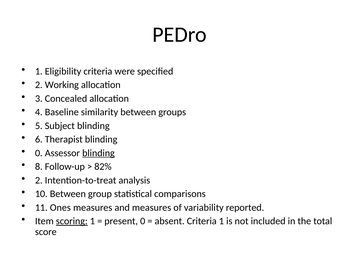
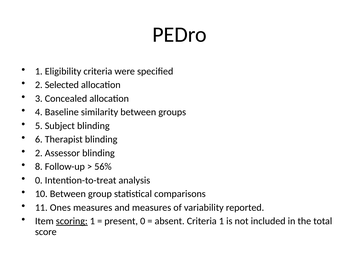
Working: Working -> Selected
0 at (39, 153): 0 -> 2
blinding at (98, 153) underline: present -> none
82%: 82% -> 56%
2 at (39, 180): 2 -> 0
